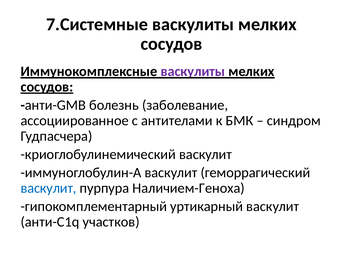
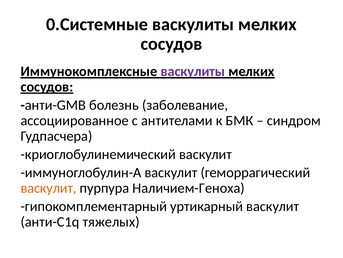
7.Системные: 7.Системные -> 0.Системные
васкулит at (49, 188) colour: blue -> orange
участков: участков -> тяжелых
